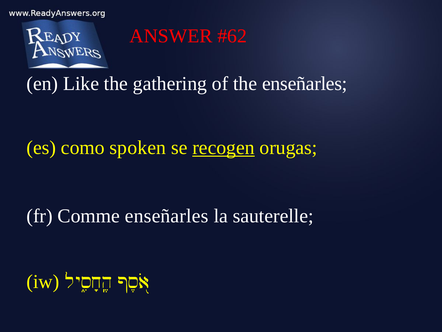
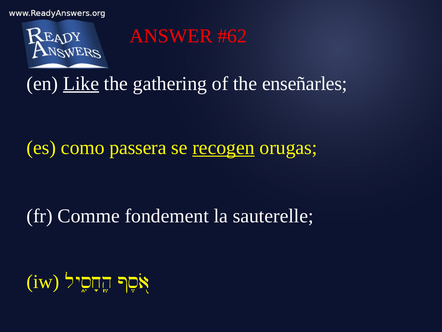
Like underline: none -> present
spoken: spoken -> passera
Comme enseñarles: enseñarles -> fondement
